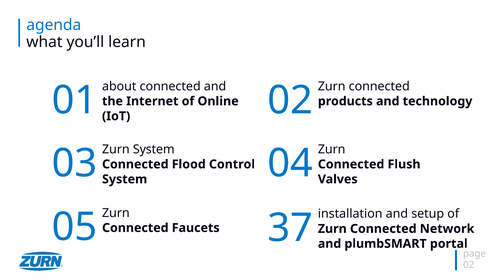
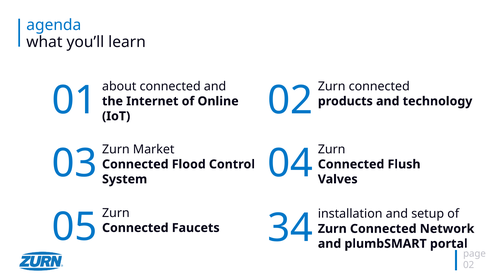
Zurn System: System -> Market
37: 37 -> 34
